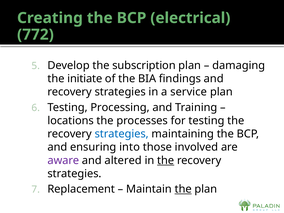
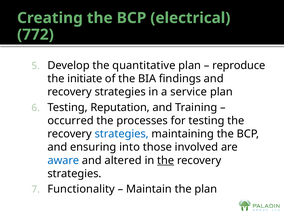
subscription: subscription -> quantitative
damaging: damaging -> reproduce
Processing: Processing -> Reputation
locations: locations -> occurred
aware colour: purple -> blue
Replacement: Replacement -> Functionality
the at (183, 189) underline: present -> none
